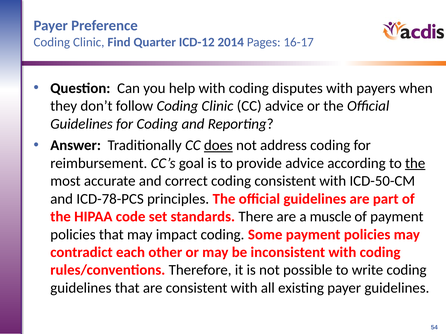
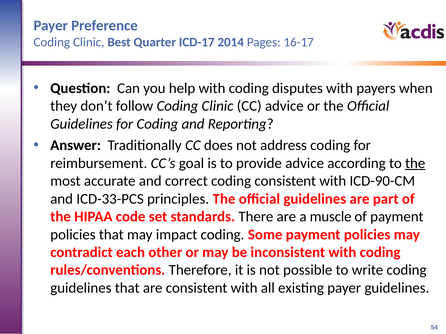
Find: Find -> Best
ICD-12: ICD-12 -> ICD-17
does underline: present -> none
ICD-50-CM: ICD-50-CM -> ICD-90-CM
ICD-78-PCS: ICD-78-PCS -> ICD-33-PCS
